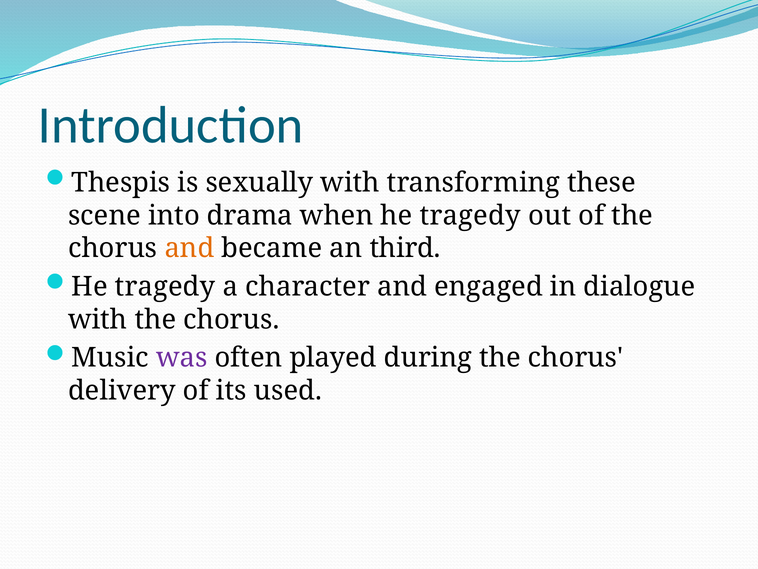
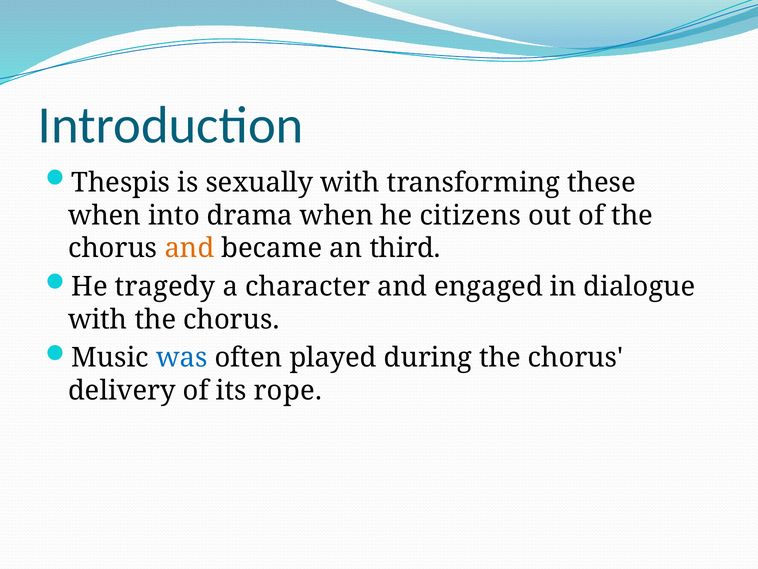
scene at (104, 215): scene -> when
when he tragedy: tragedy -> citizens
was colour: purple -> blue
used: used -> rope
